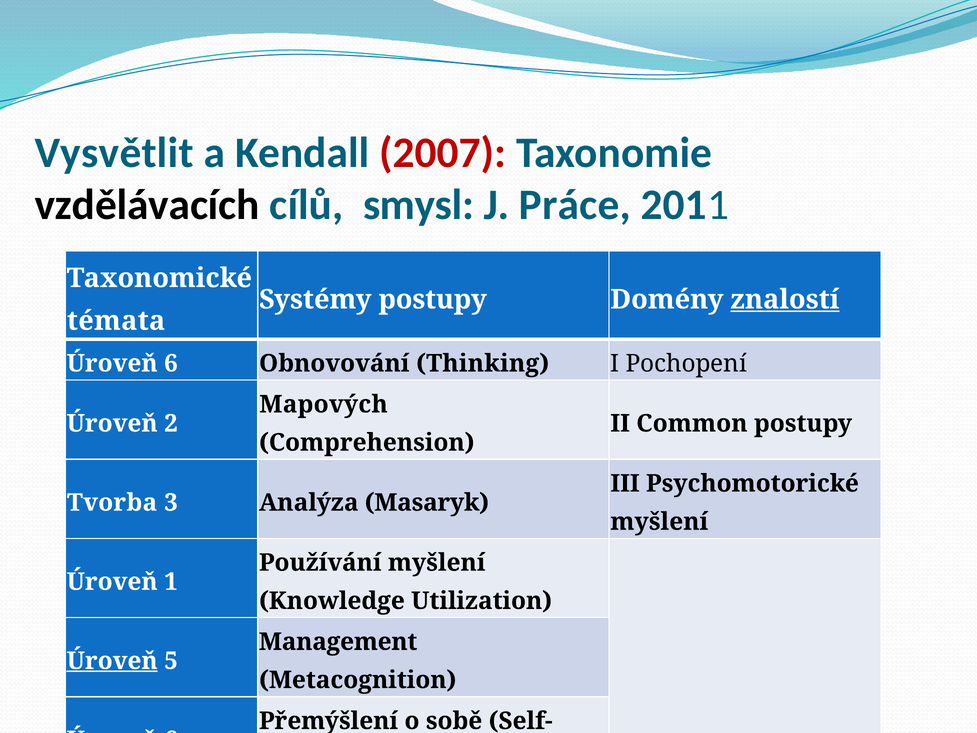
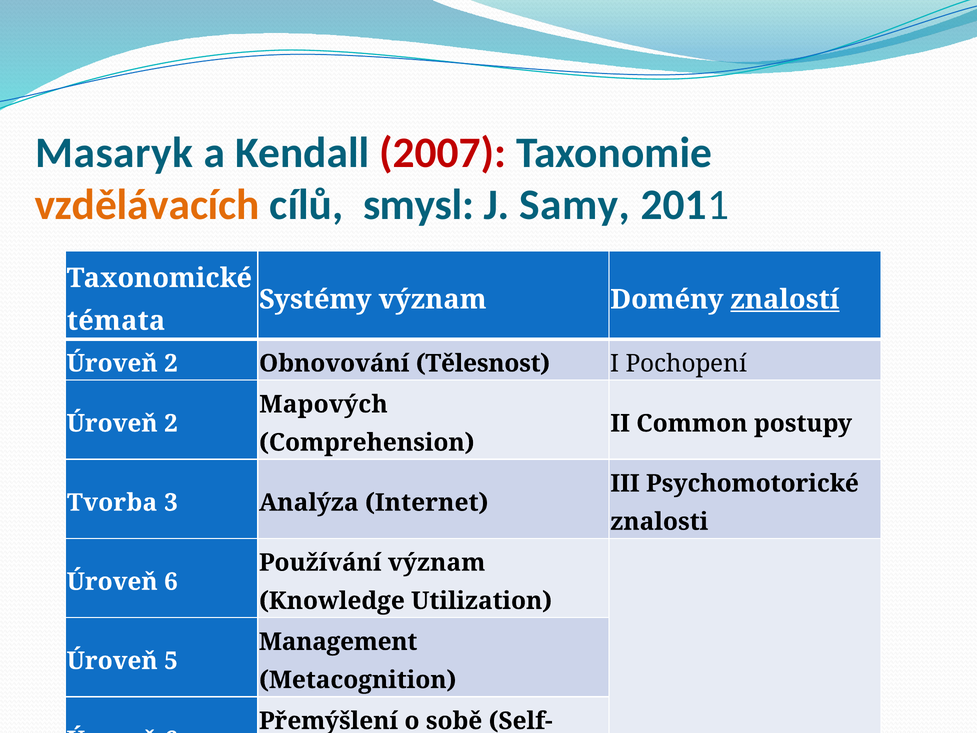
Vysvětlit: Vysvětlit -> Masaryk
vzdělávacích colour: black -> orange
Práce: Práce -> Samy
Systémy postupy: postupy -> význam
6 at (171, 363): 6 -> 2
Obnovování Thinking: Thinking -> Tělesnost
Masaryk: Masaryk -> Internet
myšlení at (659, 522): myšlení -> znalosti
Používání myšlení: myšlení -> význam
1 at (171, 582): 1 -> 6
Úroveň at (112, 661) underline: present -> none
